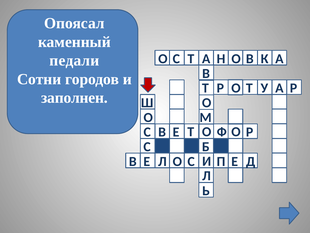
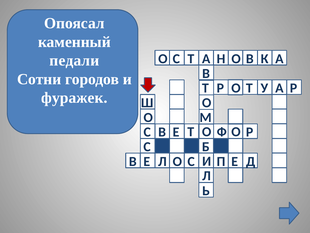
заполнен: заполнен -> фуражек
